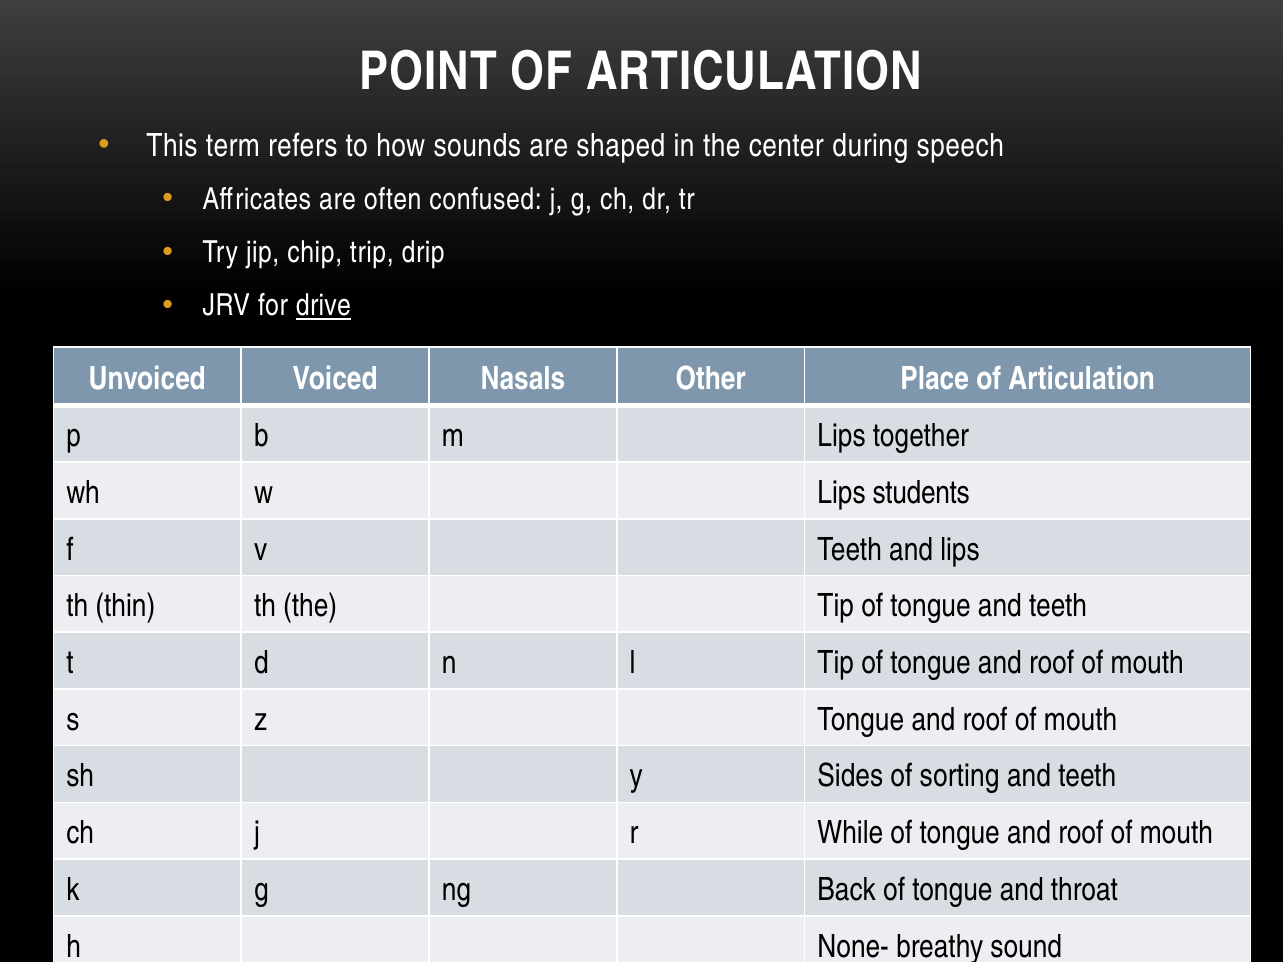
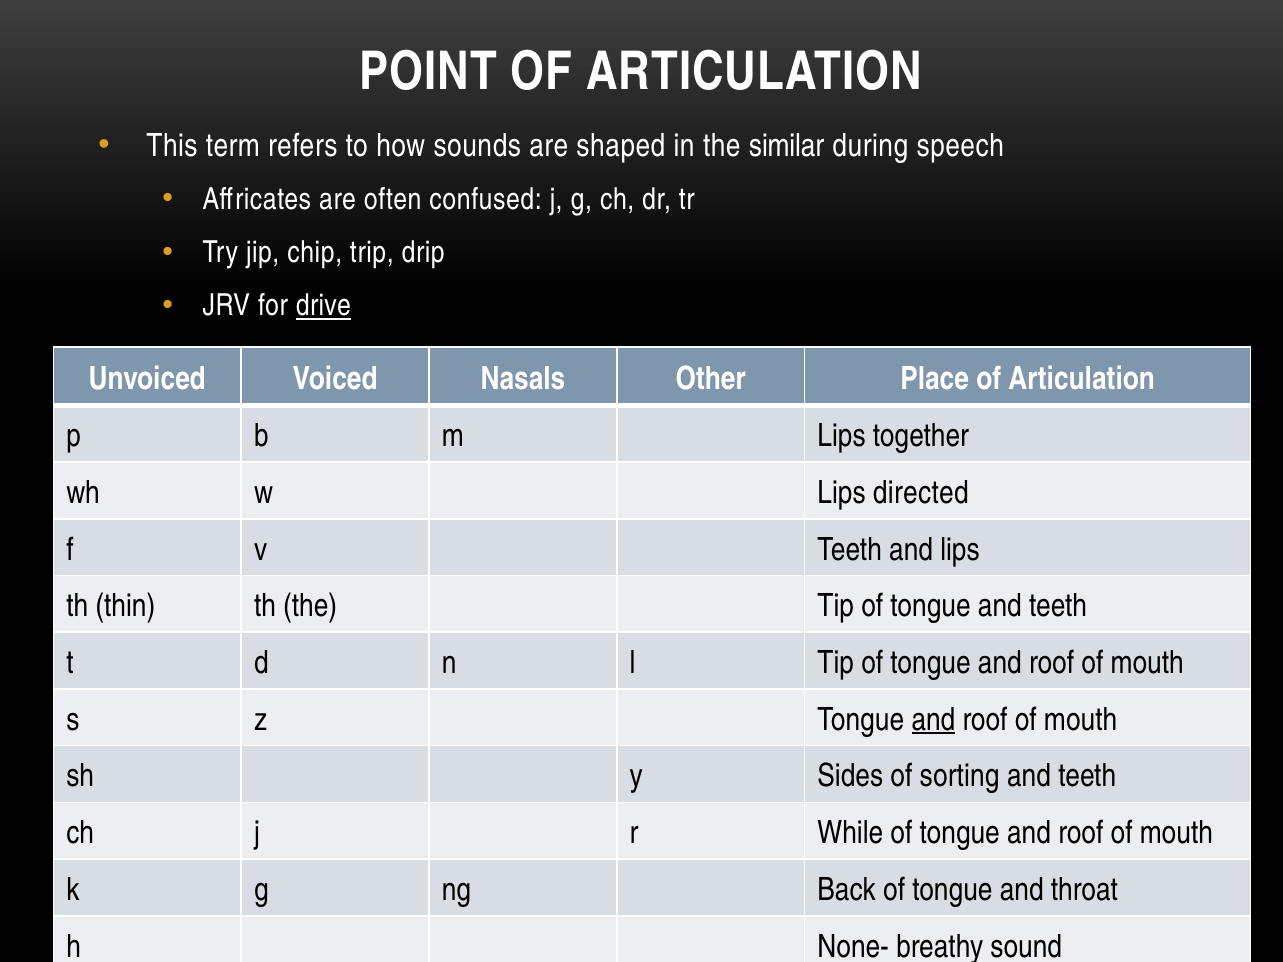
center: center -> similar
students: students -> directed
and at (933, 720) underline: none -> present
